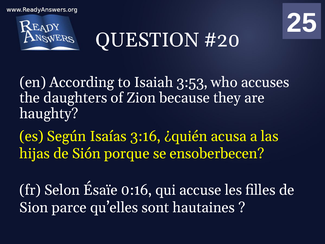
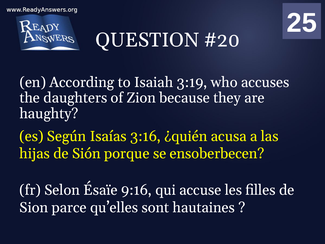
3:53: 3:53 -> 3:19
0:16: 0:16 -> 9:16
